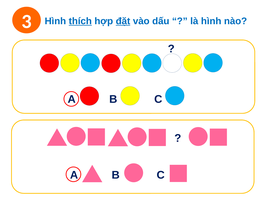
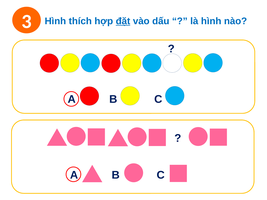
thích underline: present -> none
